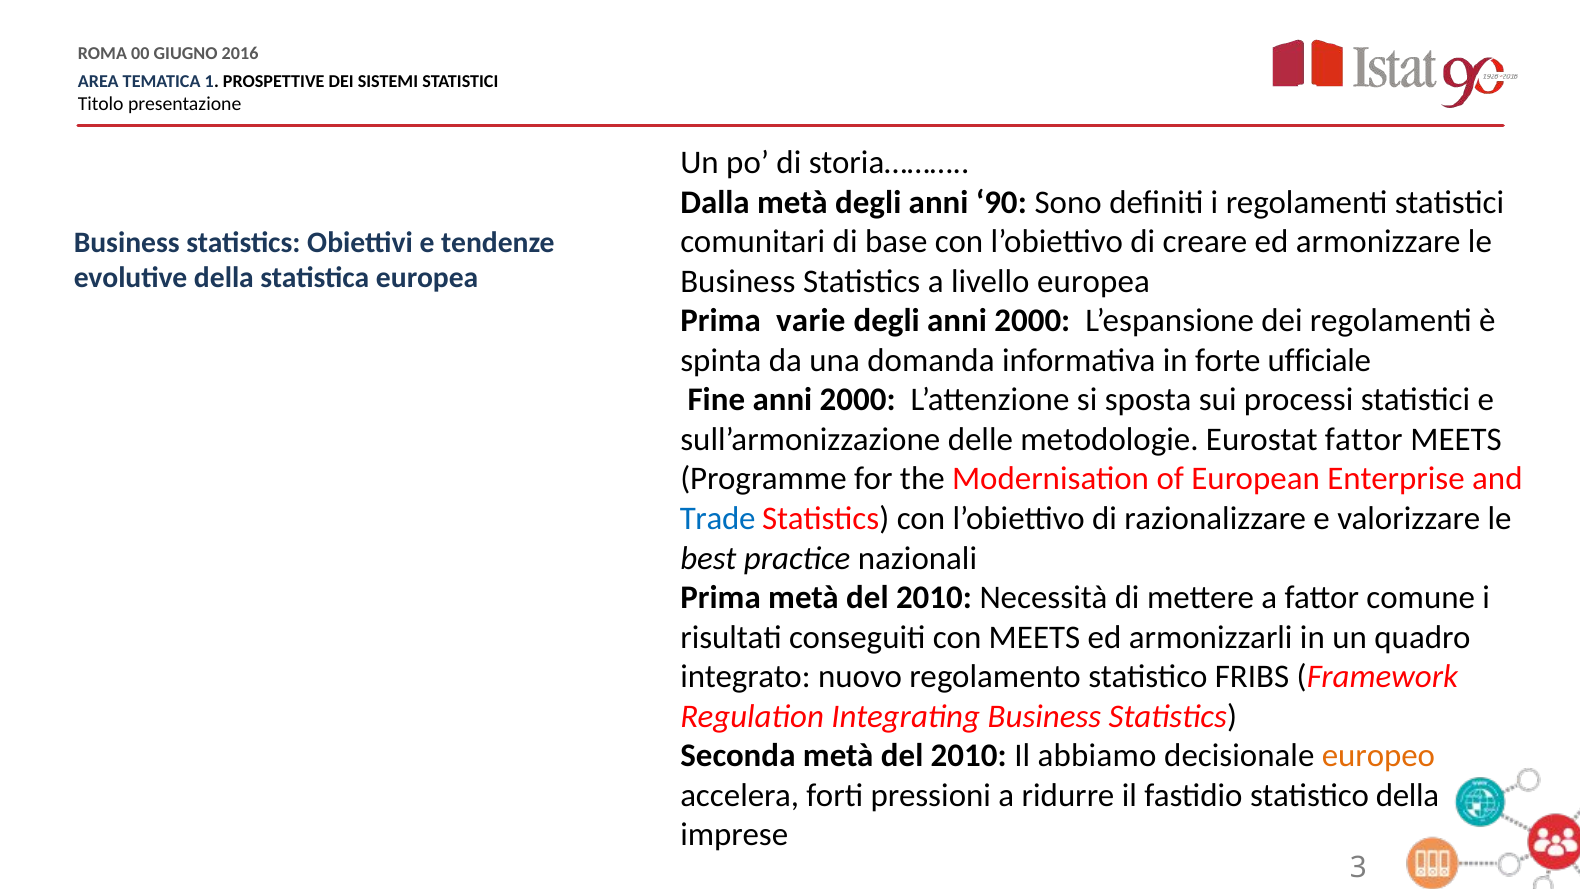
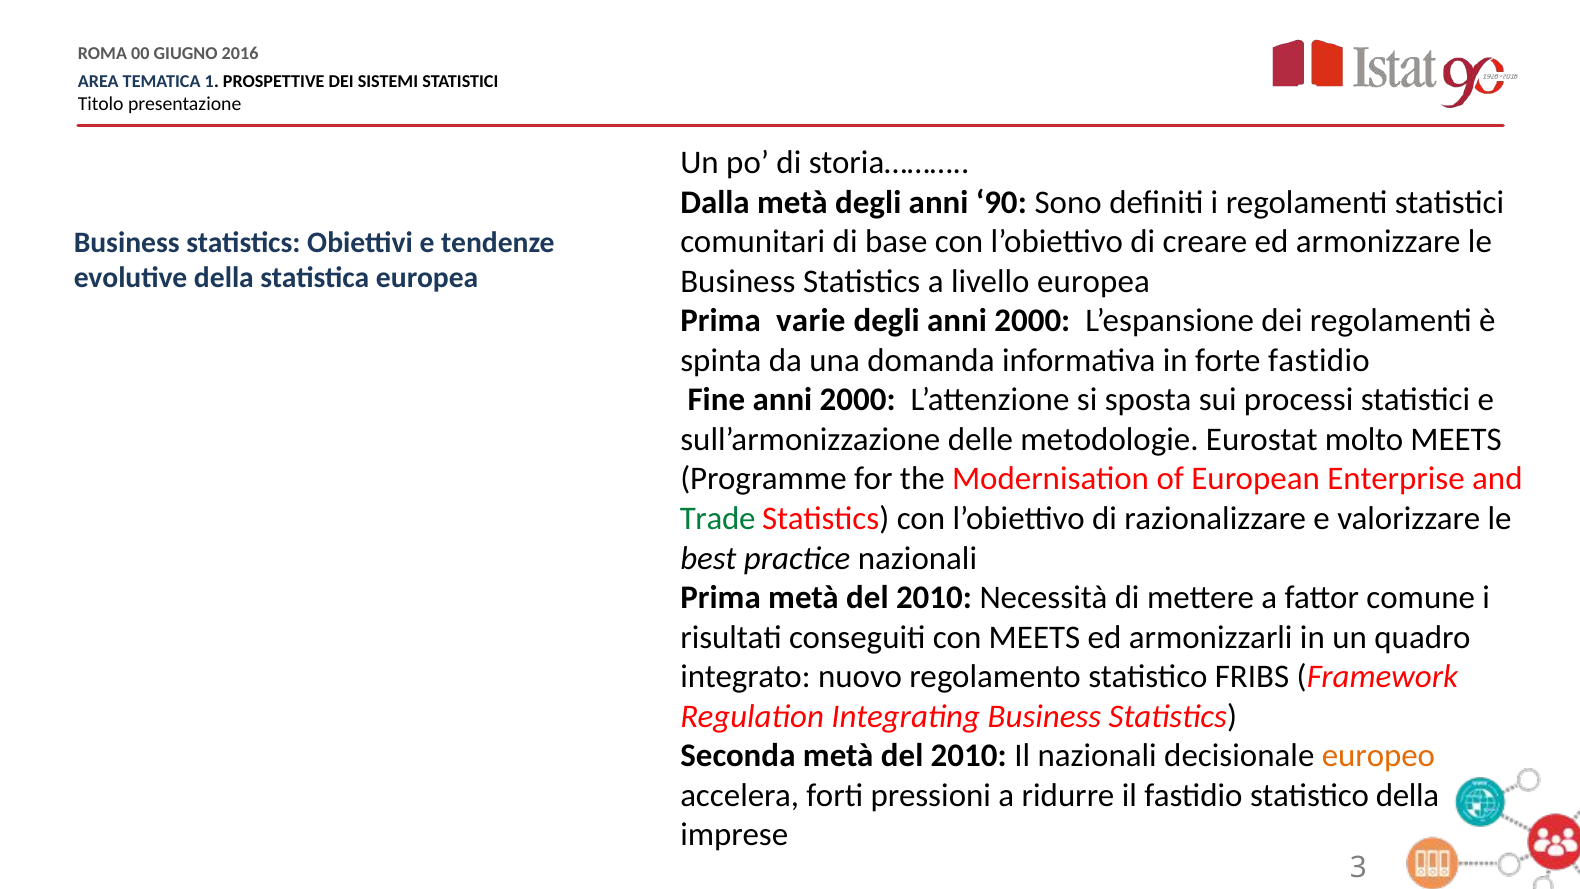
forte ufficiale: ufficiale -> fastidio
Eurostat fattor: fattor -> molto
Trade colour: blue -> green
Il abbiamo: abbiamo -> nazionali
